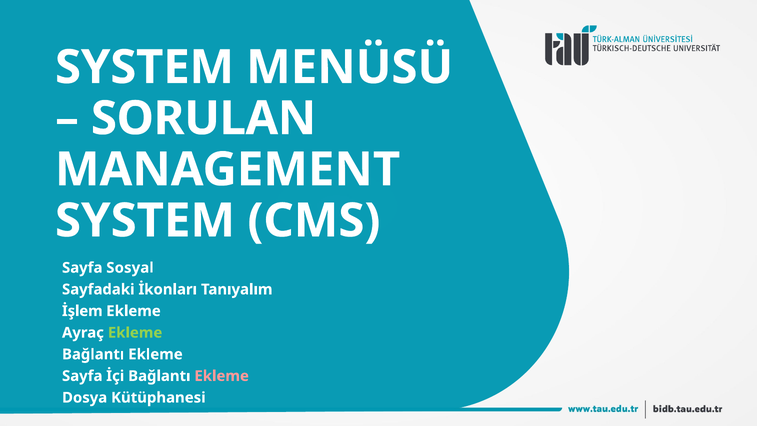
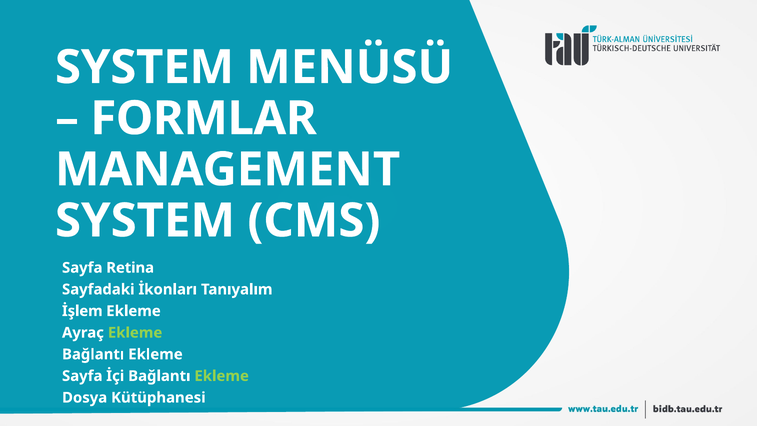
SORULAN: SORULAN -> FORMLAR
Sosyal: Sosyal -> Retina
Ekleme at (222, 376) colour: pink -> light green
